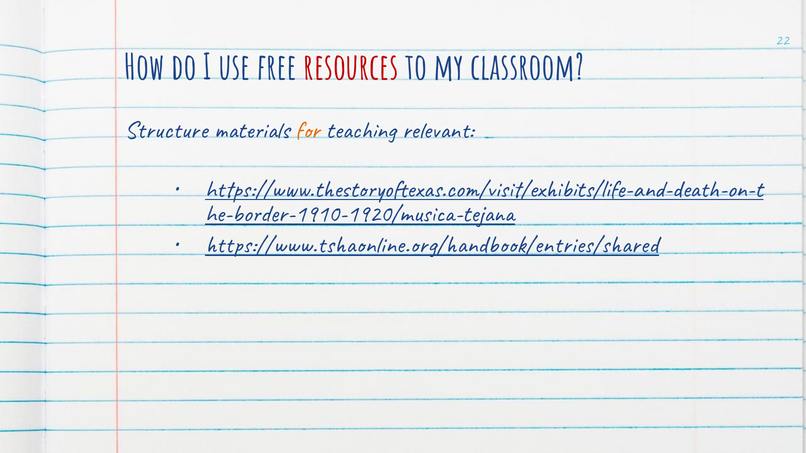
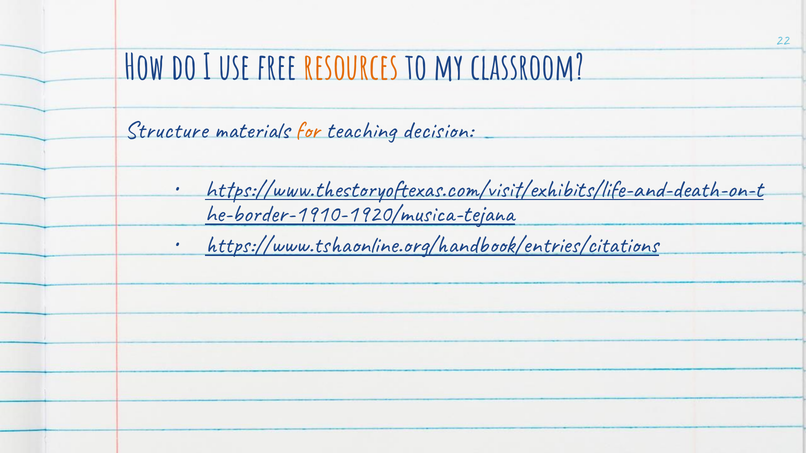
resources colour: red -> orange
relevant: relevant -> decision
https://www.tshaonline.org/handbook/entries/shared: https://www.tshaonline.org/handbook/entries/shared -> https://www.tshaonline.org/handbook/entries/citations
